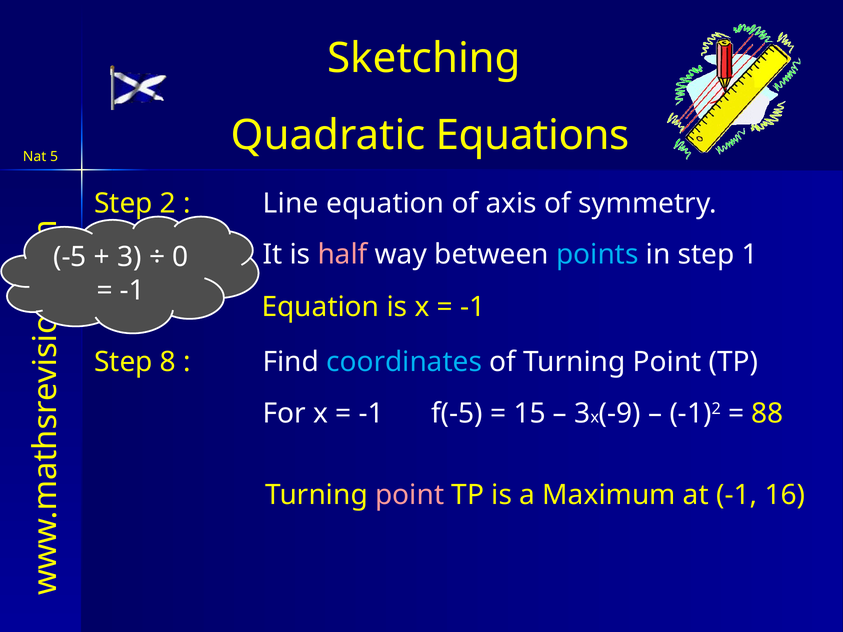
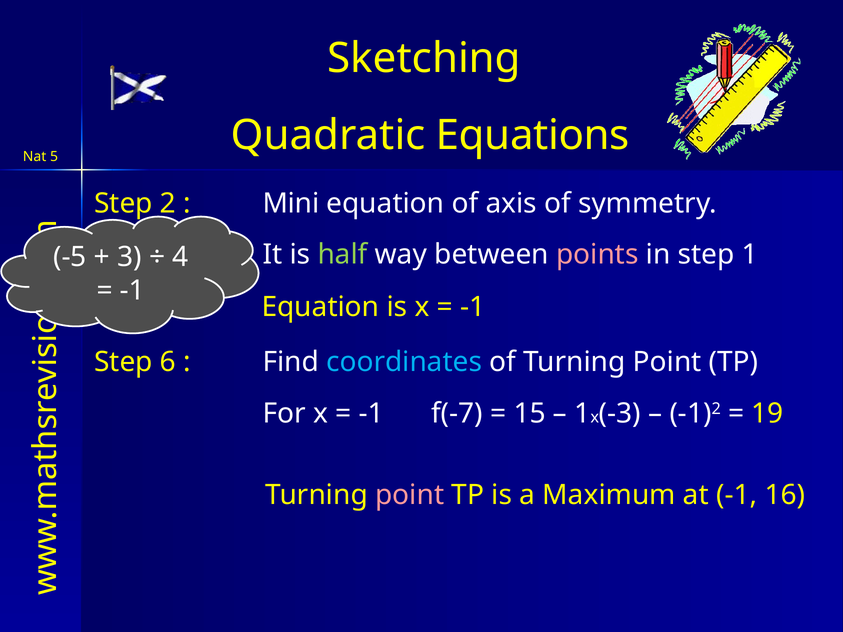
Line: Line -> Mini
half colour: pink -> light green
points colour: light blue -> pink
0: 0 -> 4
8: 8 -> 6
f(-5: f(-5 -> f(-7
3 at (582, 414): 3 -> 1
-9: -9 -> -3
88: 88 -> 19
